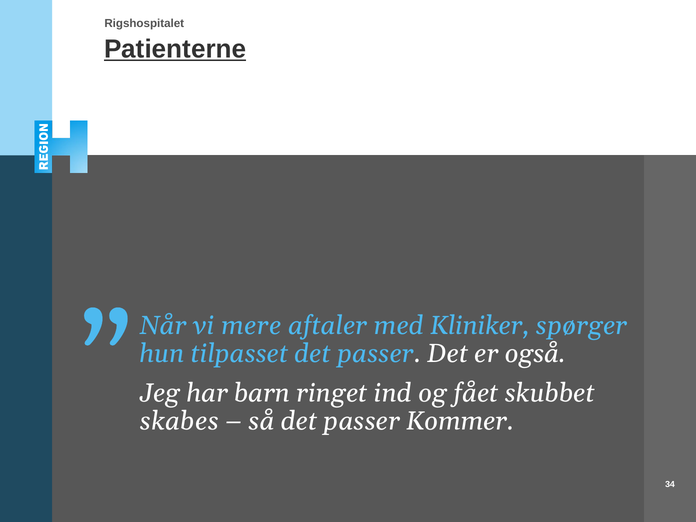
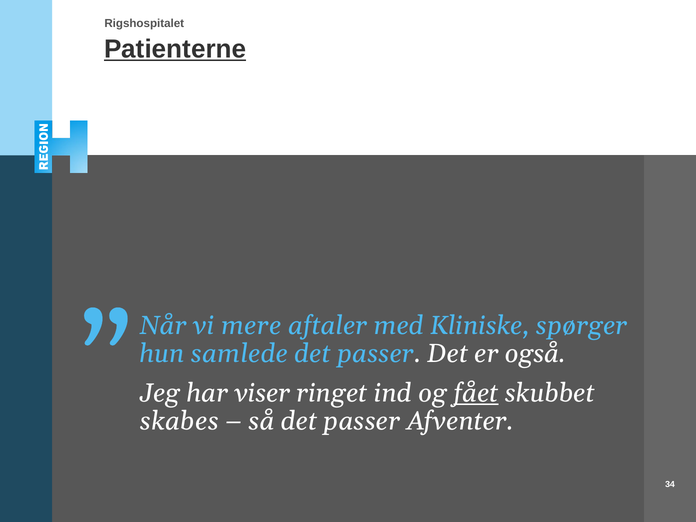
Kliniker: Kliniker -> Kliniske
tilpasset: tilpasset -> samlede
barn: barn -> viser
fået underline: none -> present
Kommer: Kommer -> Afventer
